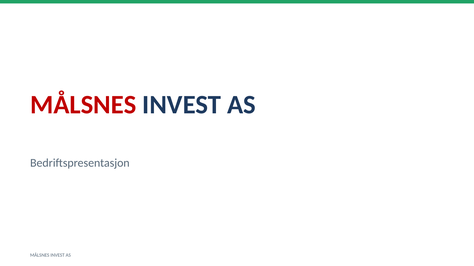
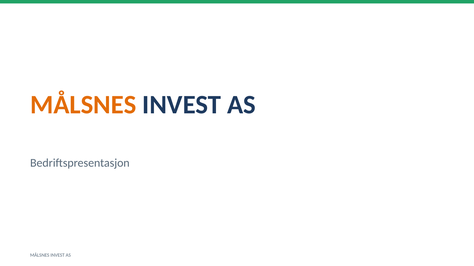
MÅLSNES at (83, 105) colour: red -> orange
